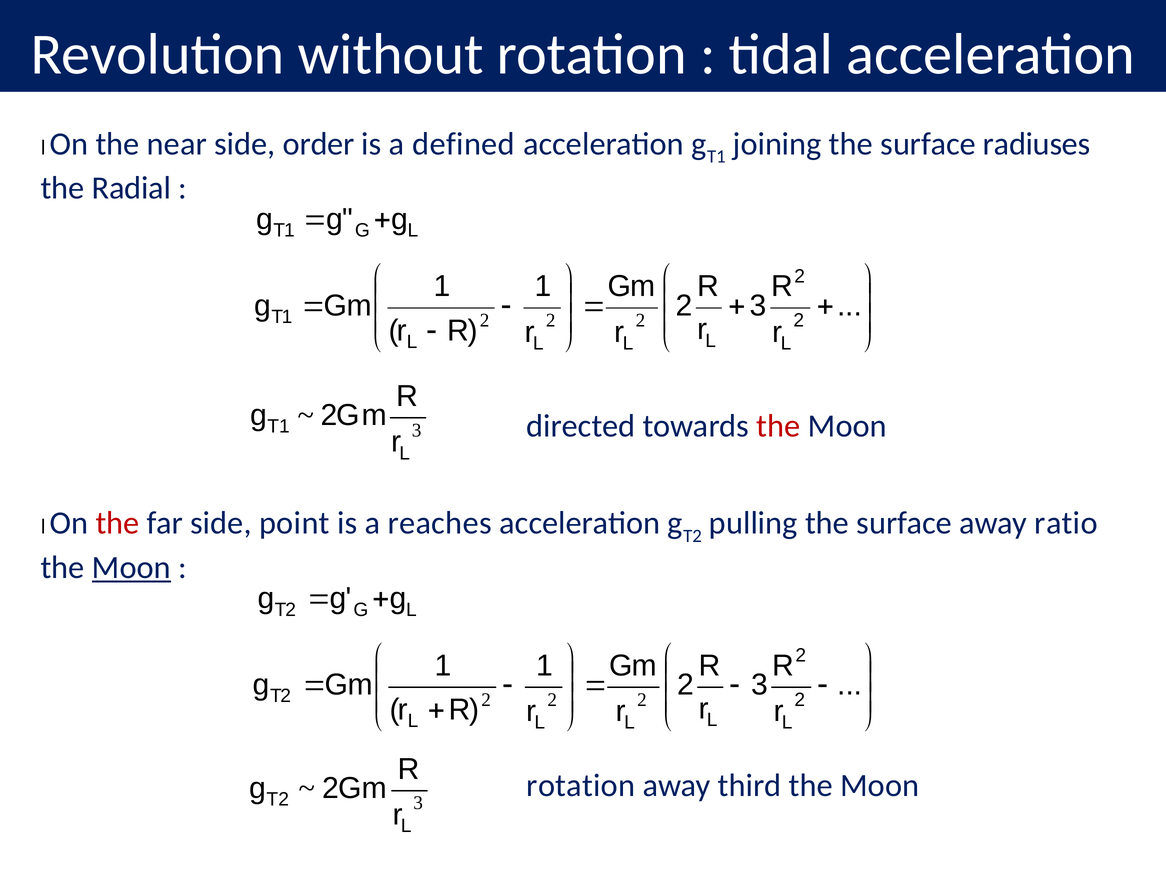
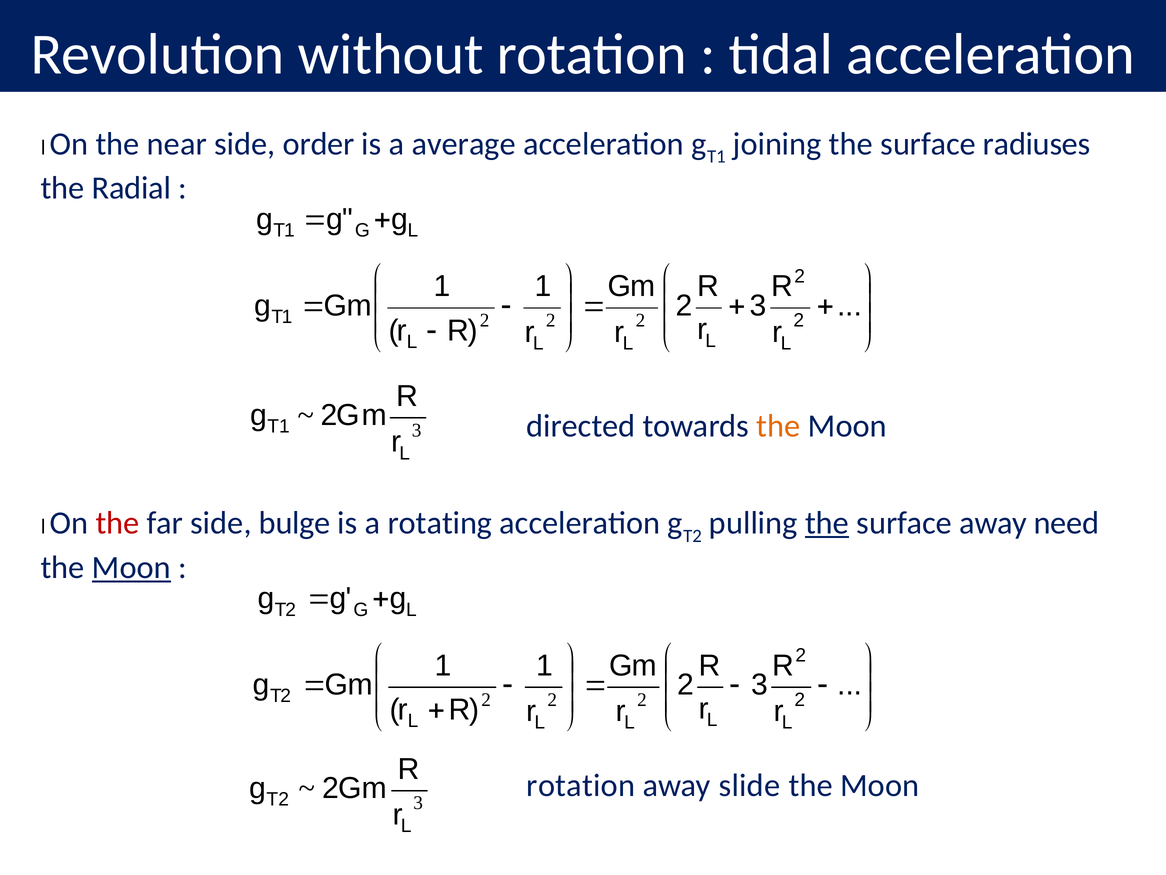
defined: defined -> average
the at (778, 426) colour: red -> orange
point: point -> bulge
reaches: reaches -> rotating
the at (827, 523) underline: none -> present
ratio: ratio -> need
third: third -> slide
